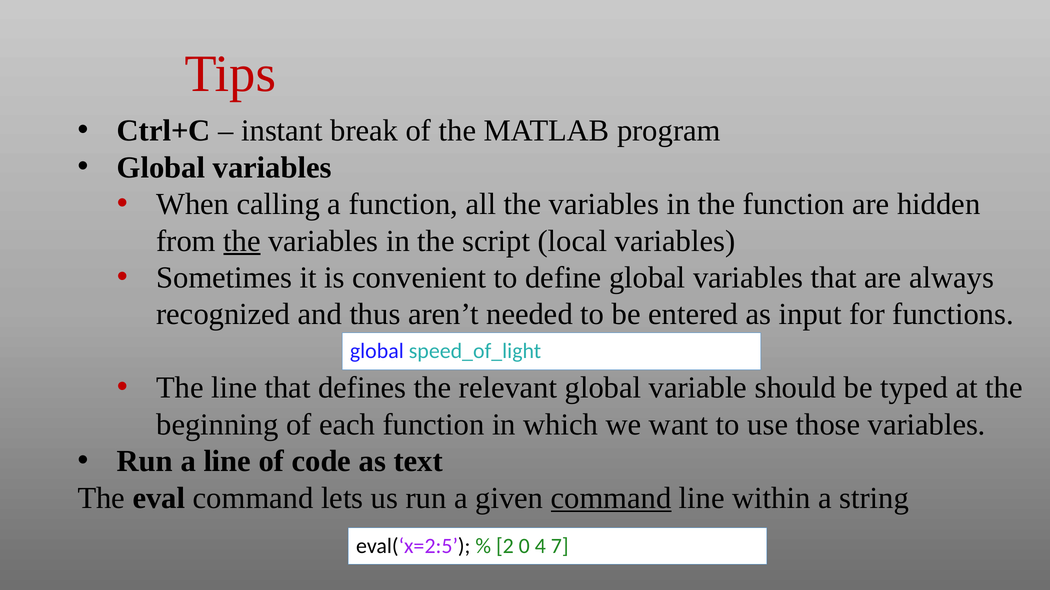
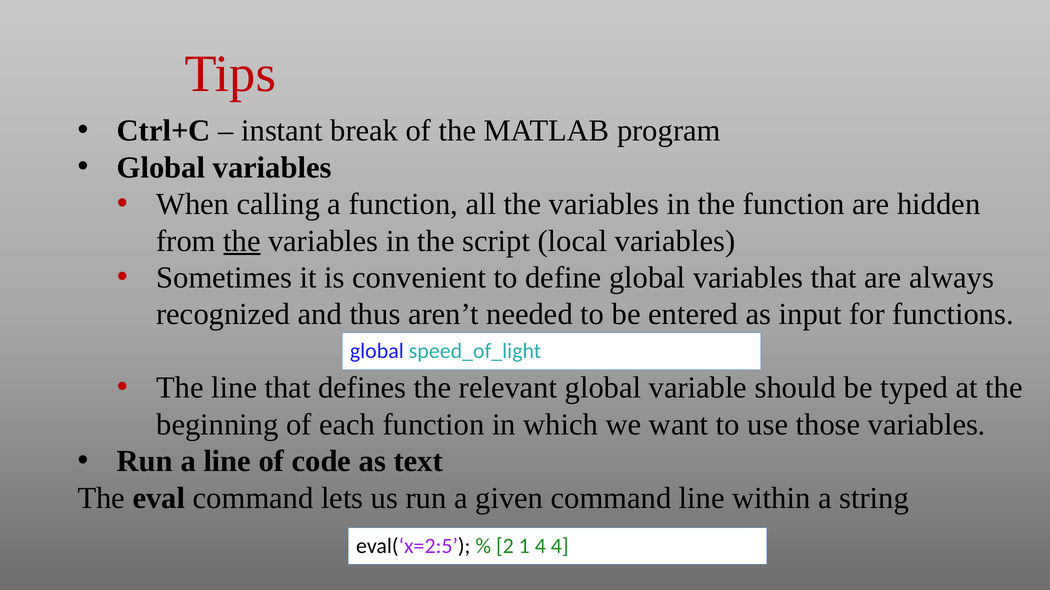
command at (611, 499) underline: present -> none
0: 0 -> 1
4 7: 7 -> 4
